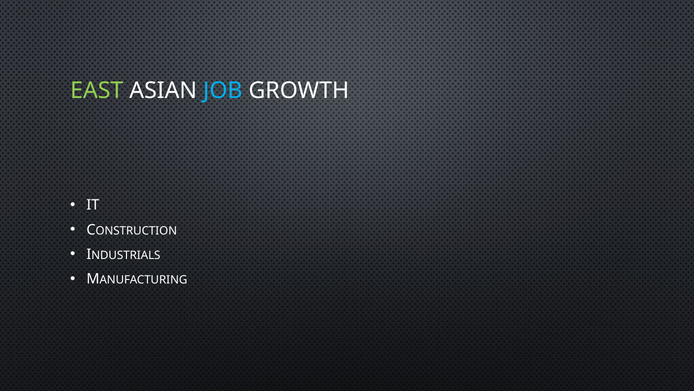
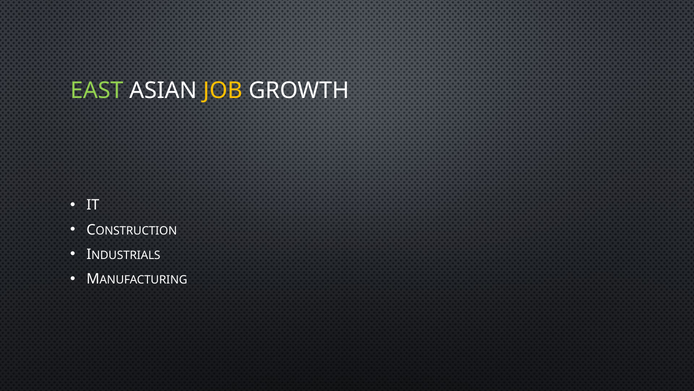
JOB colour: light blue -> yellow
